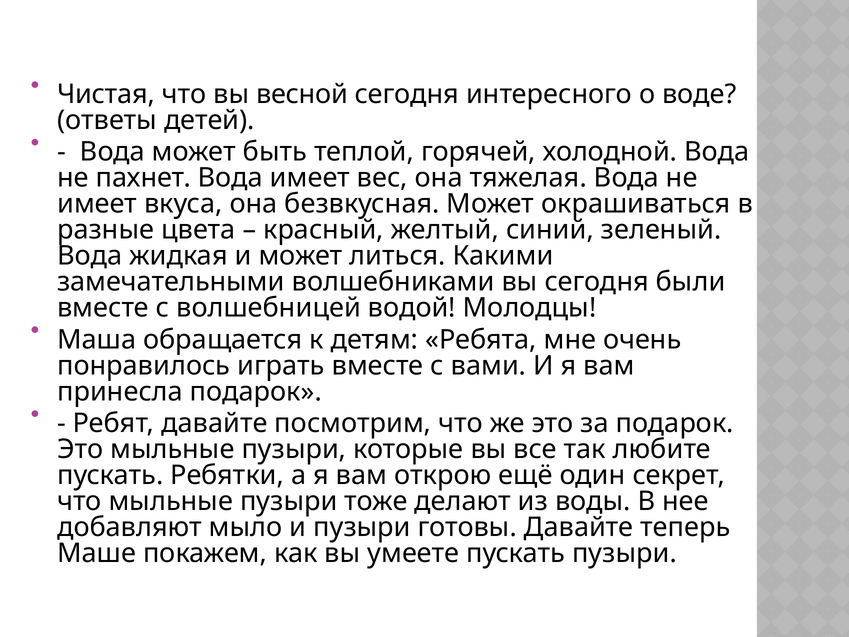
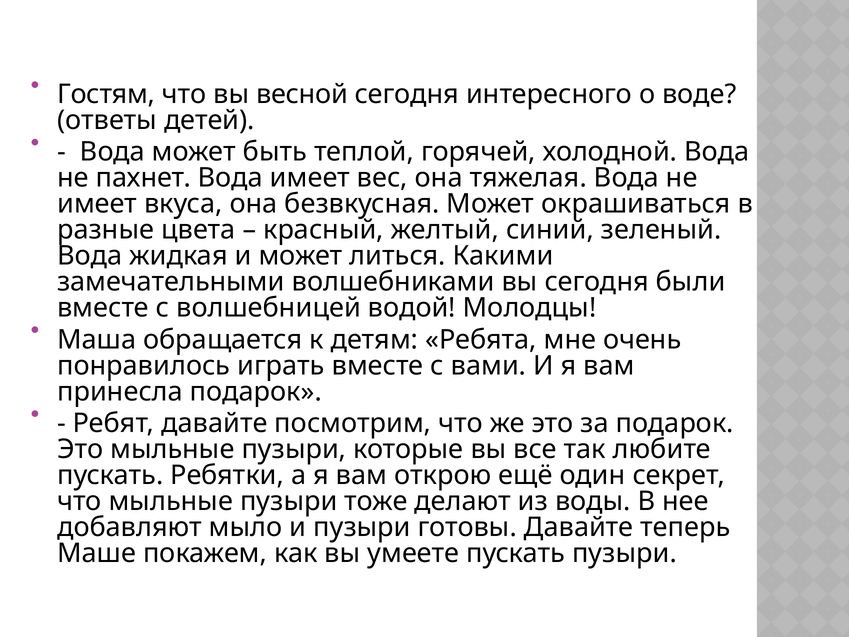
Чистая: Чистая -> Гостям
